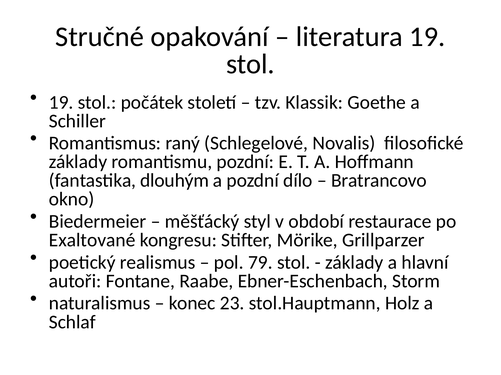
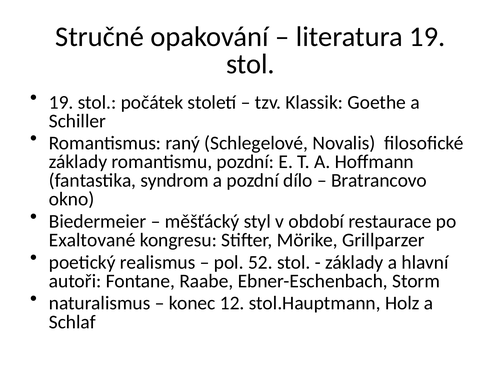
dlouhým: dlouhým -> syndrom
79: 79 -> 52
23: 23 -> 12
